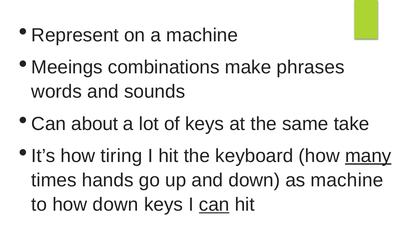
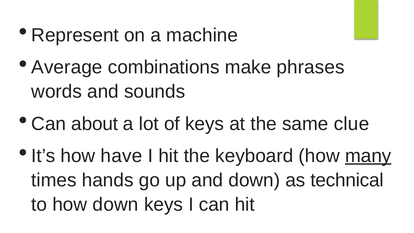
Meeings: Meeings -> Average
take: take -> clue
tiring: tiring -> have
as machine: machine -> technical
can at (214, 204) underline: present -> none
